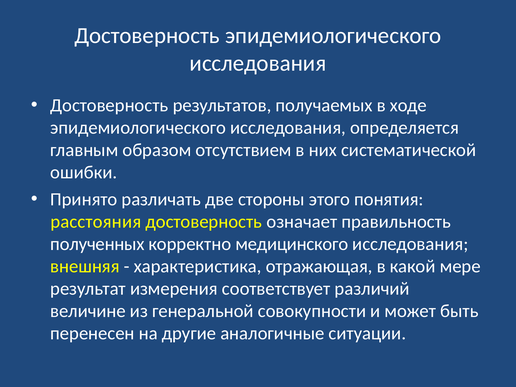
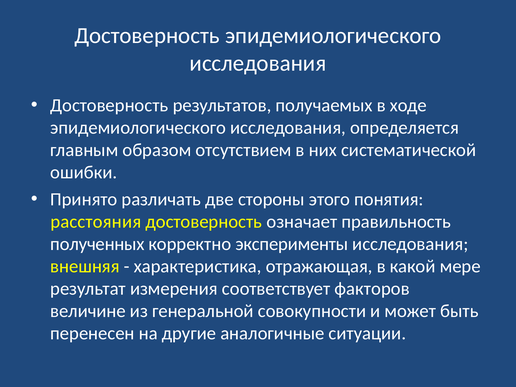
медицинского: медицинского -> эксперименты
различий: различий -> факторов
